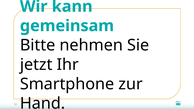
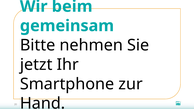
kann: kann -> beim
